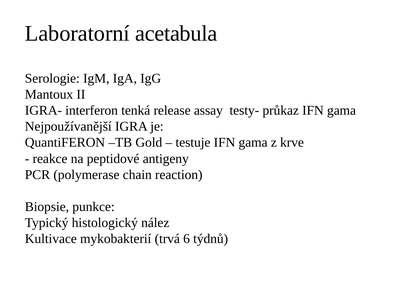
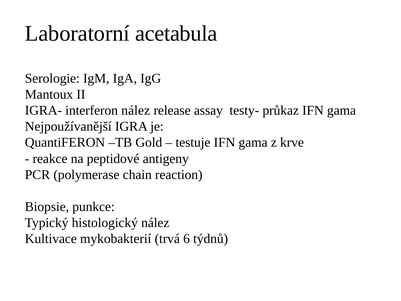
interferon tenká: tenká -> nález
